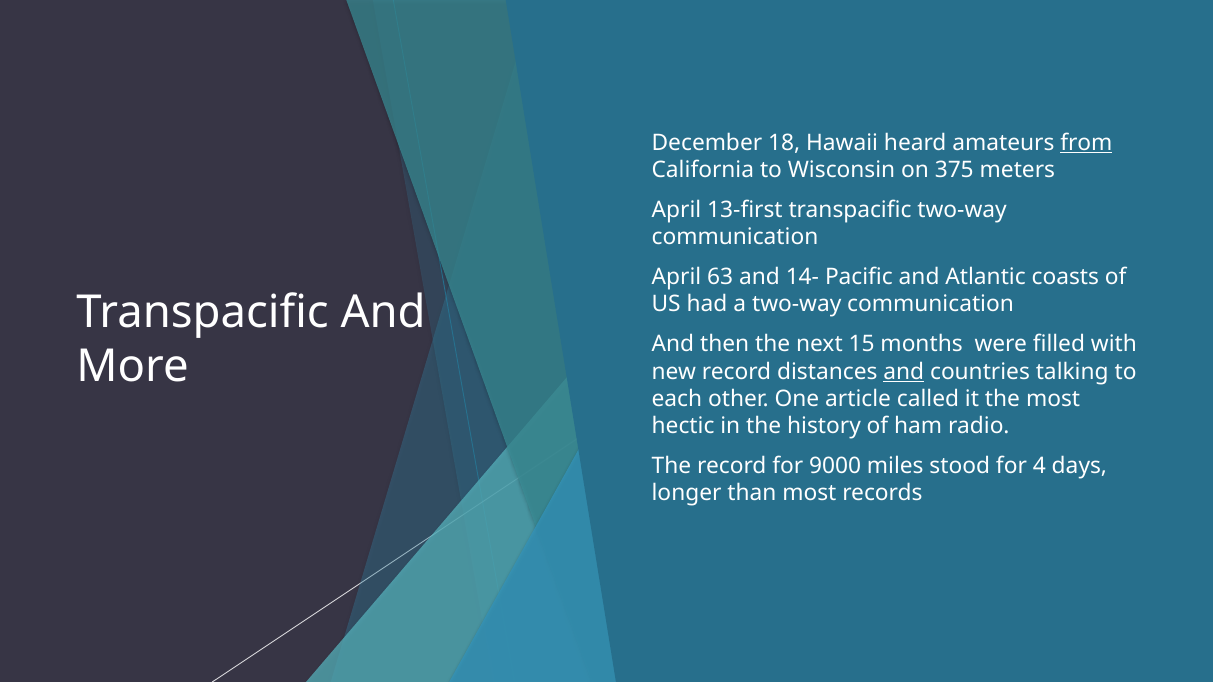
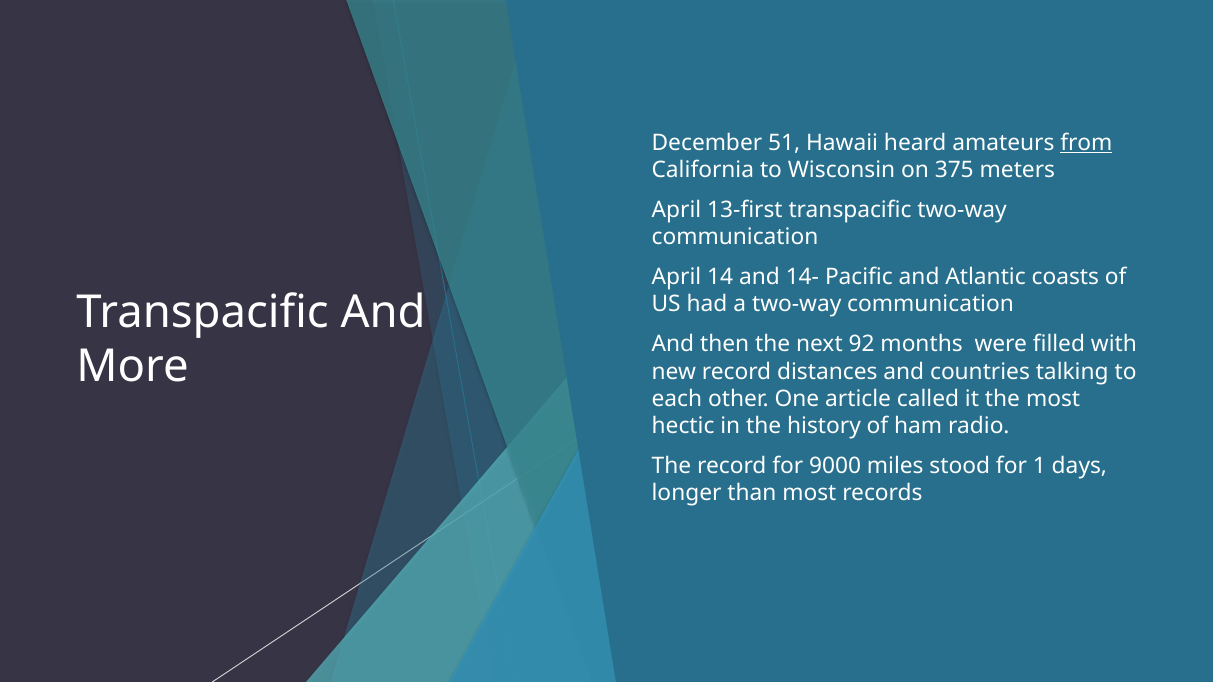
18: 18 -> 51
63: 63 -> 14
15: 15 -> 92
and at (904, 372) underline: present -> none
4: 4 -> 1
